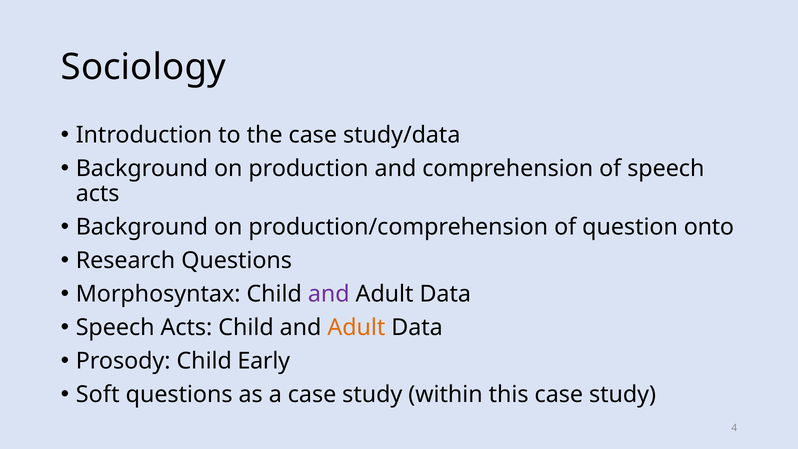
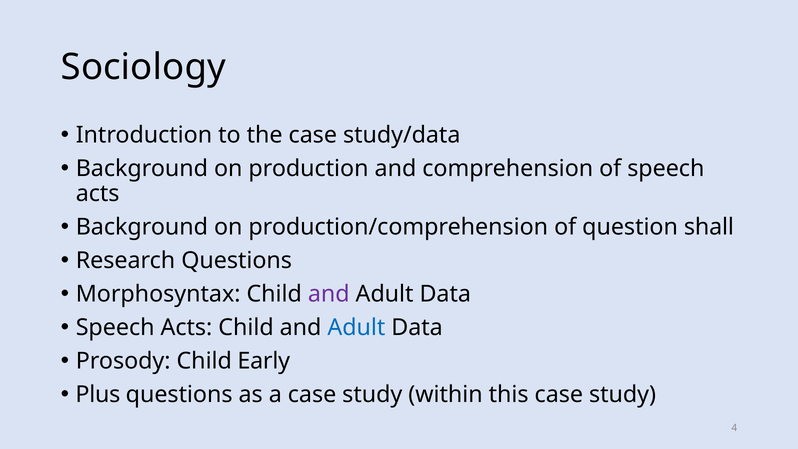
onto: onto -> shall
Adult at (356, 327) colour: orange -> blue
Soft: Soft -> Plus
